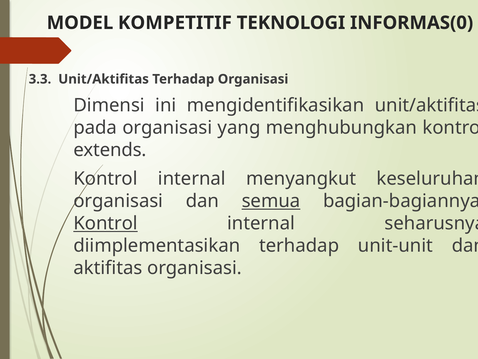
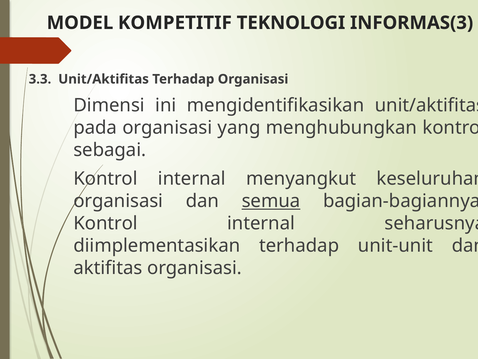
INFORMAS(0: INFORMAS(0 -> INFORMAS(3
extends: extends -> sebagai
Kontrol at (106, 223) underline: present -> none
